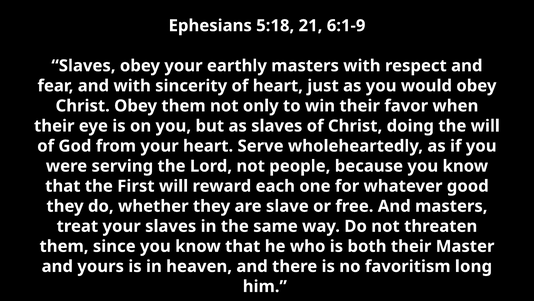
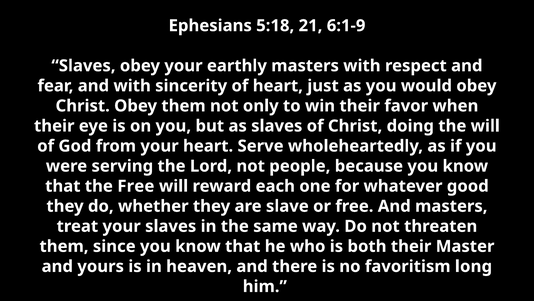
the First: First -> Free
